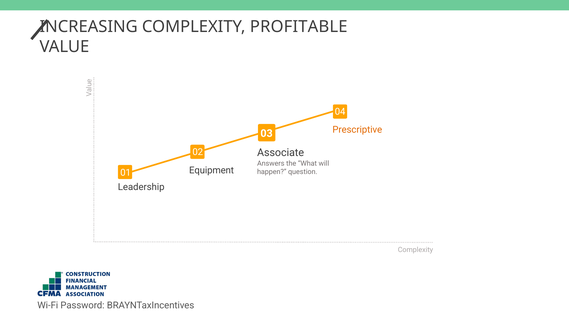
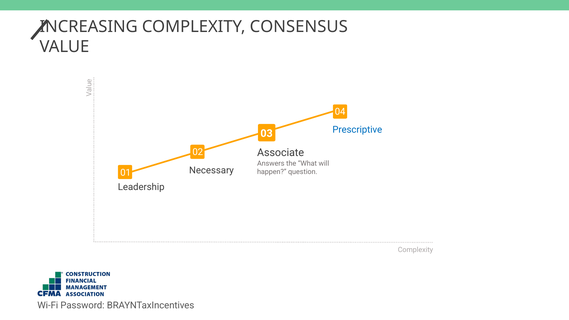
PROFITABLE: PROFITABLE -> CONSENSUS
Prescriptive colour: orange -> blue
Equipment: Equipment -> Necessary
